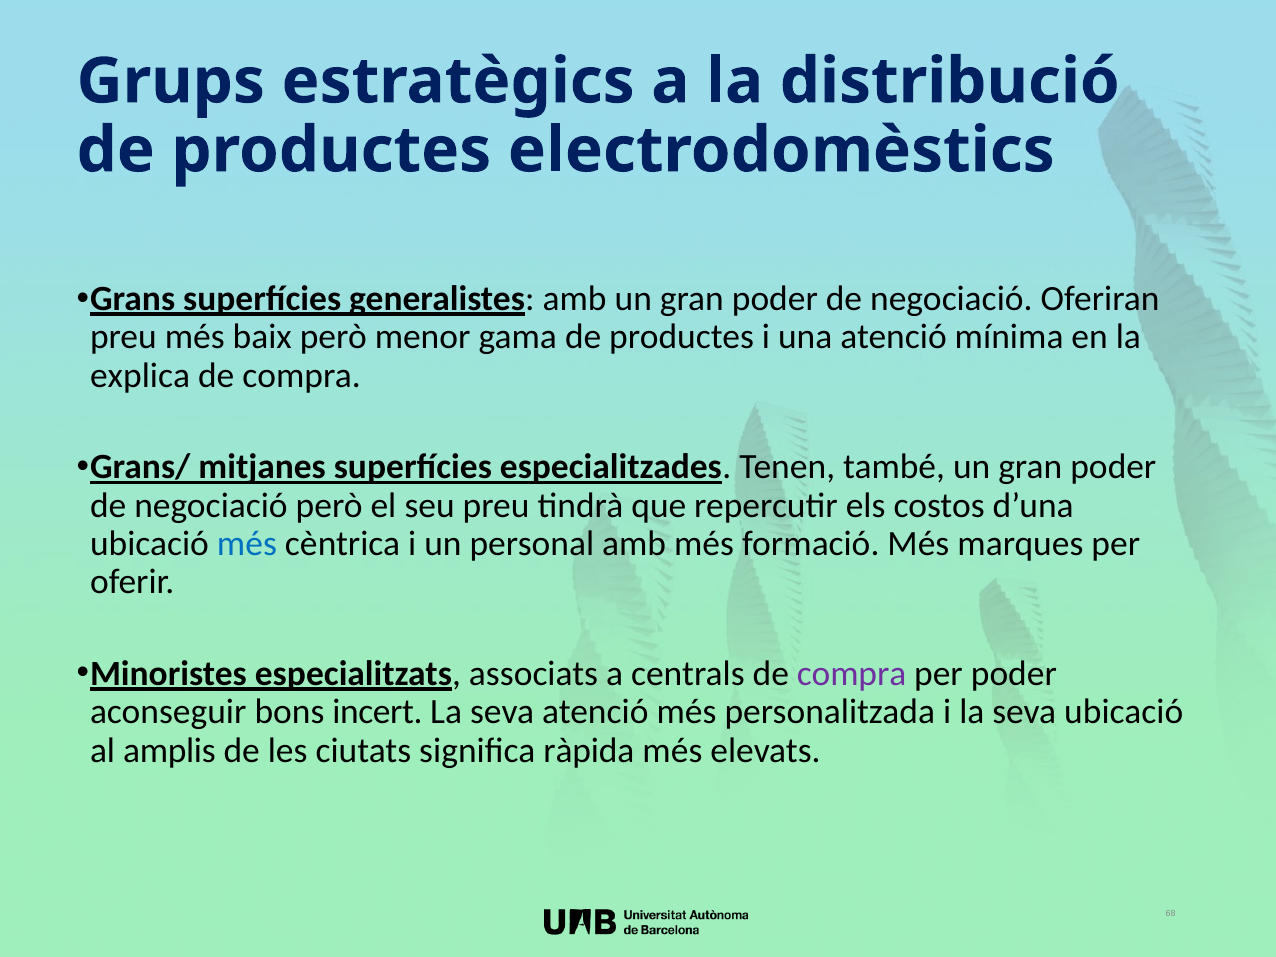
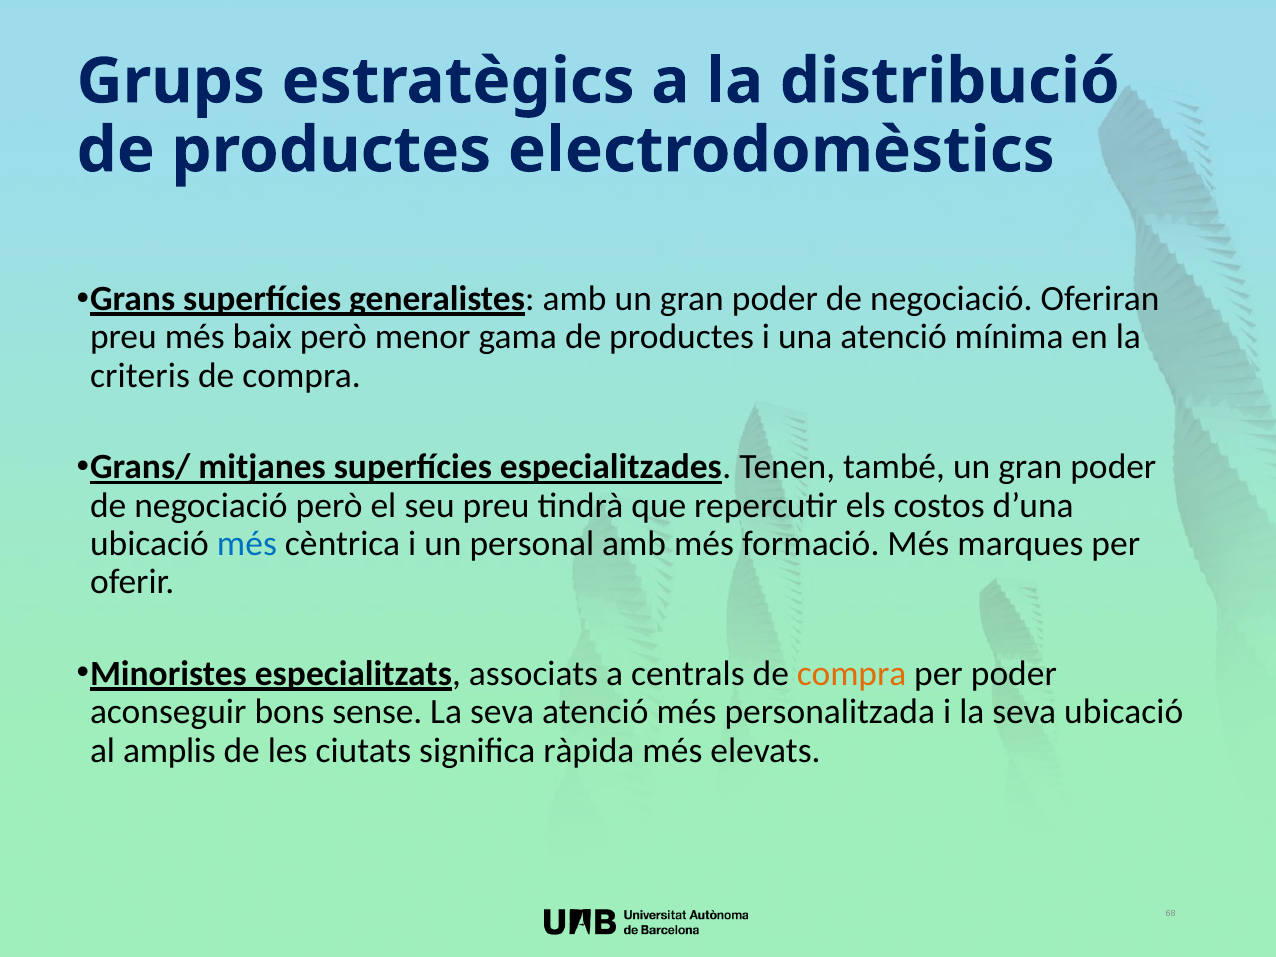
explica: explica -> criteris
compra at (852, 674) colour: purple -> orange
incert: incert -> sense
